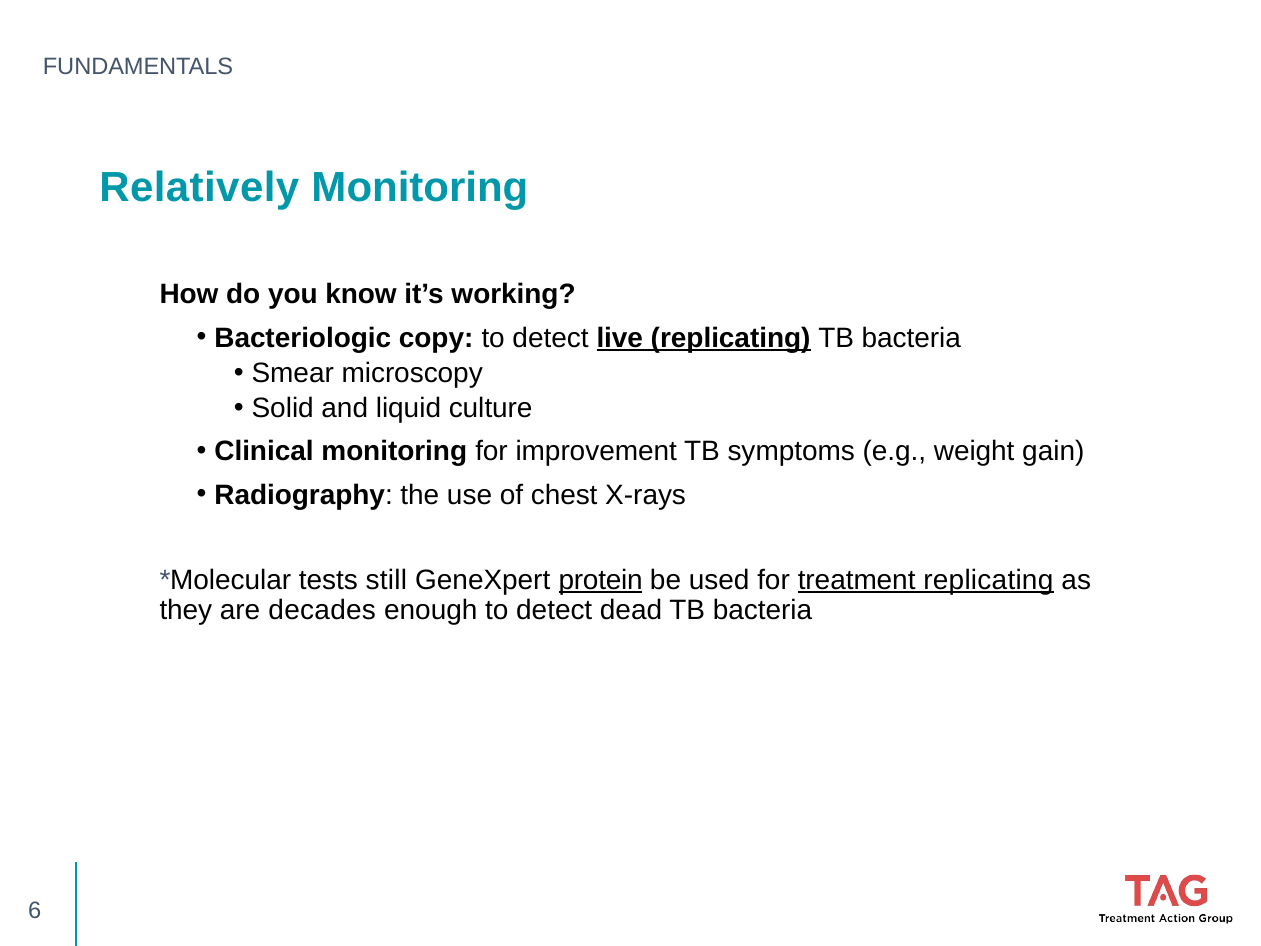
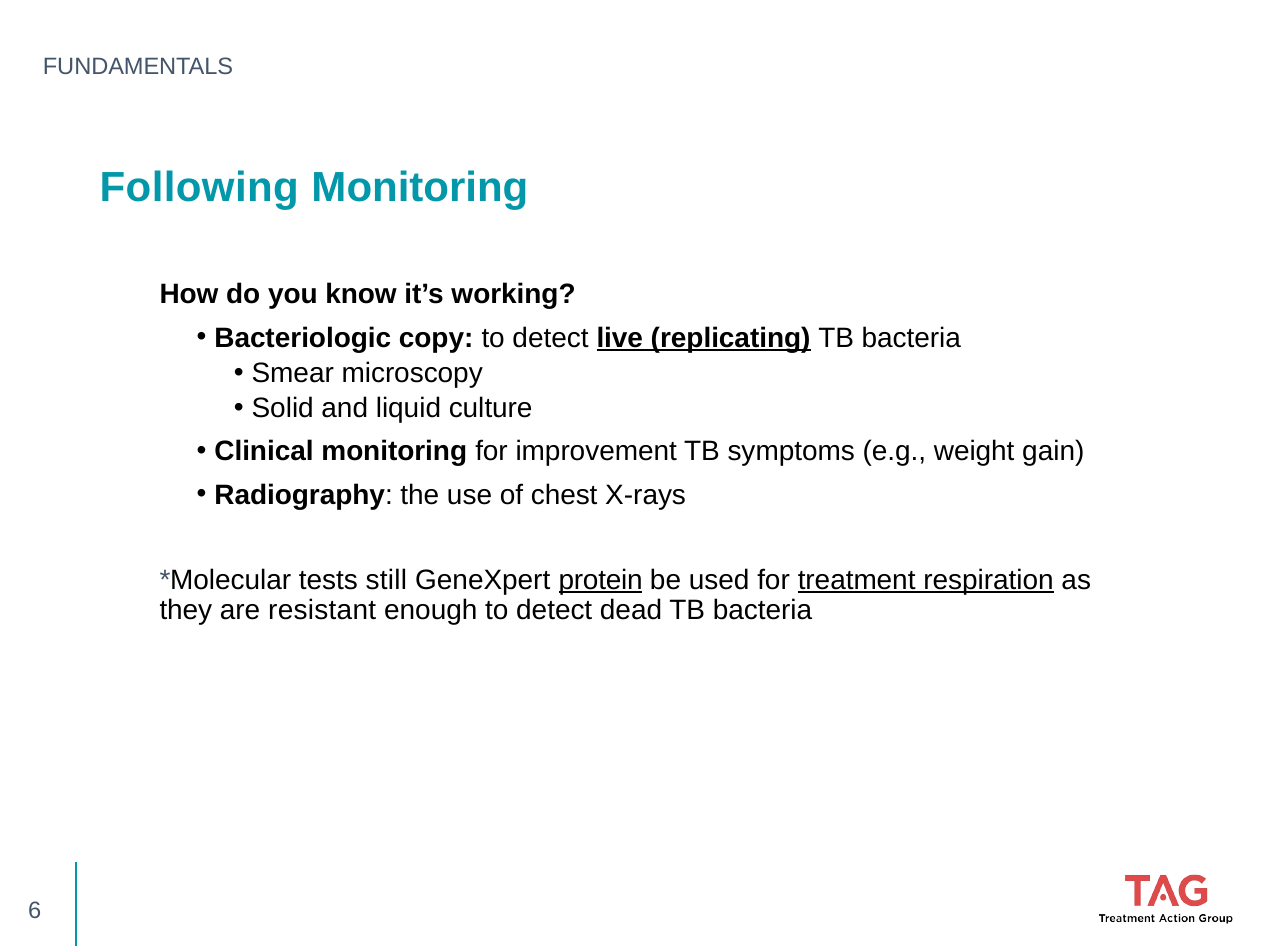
Relatively: Relatively -> Following
treatment replicating: replicating -> respiration
decades: decades -> resistant
